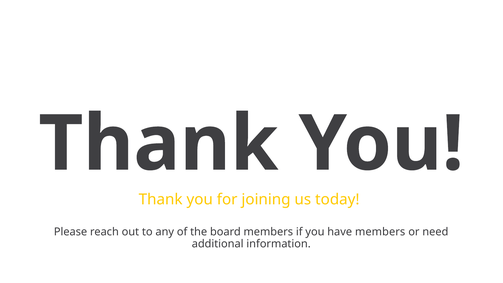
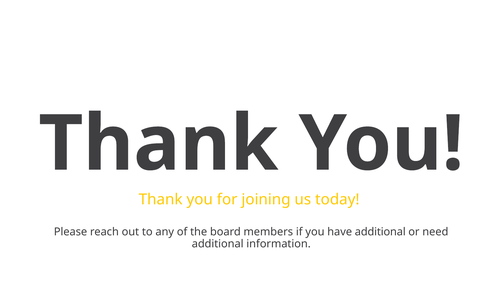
have members: members -> additional
